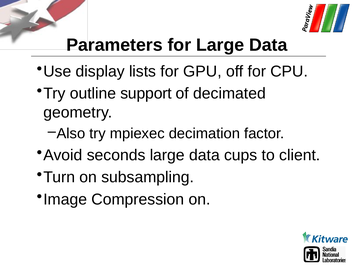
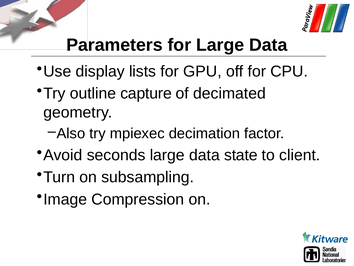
support: support -> capture
cups: cups -> state
